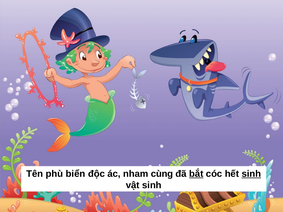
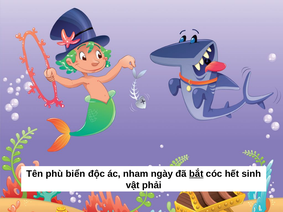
cùng: cùng -> ngày
sinh at (251, 174) underline: present -> none
vật sinh: sinh -> phải
